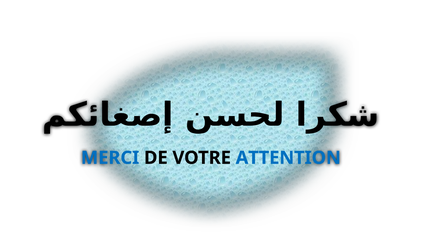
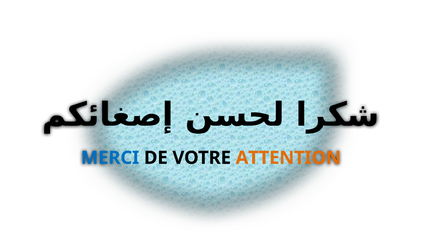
ATTENTION colour: blue -> orange
